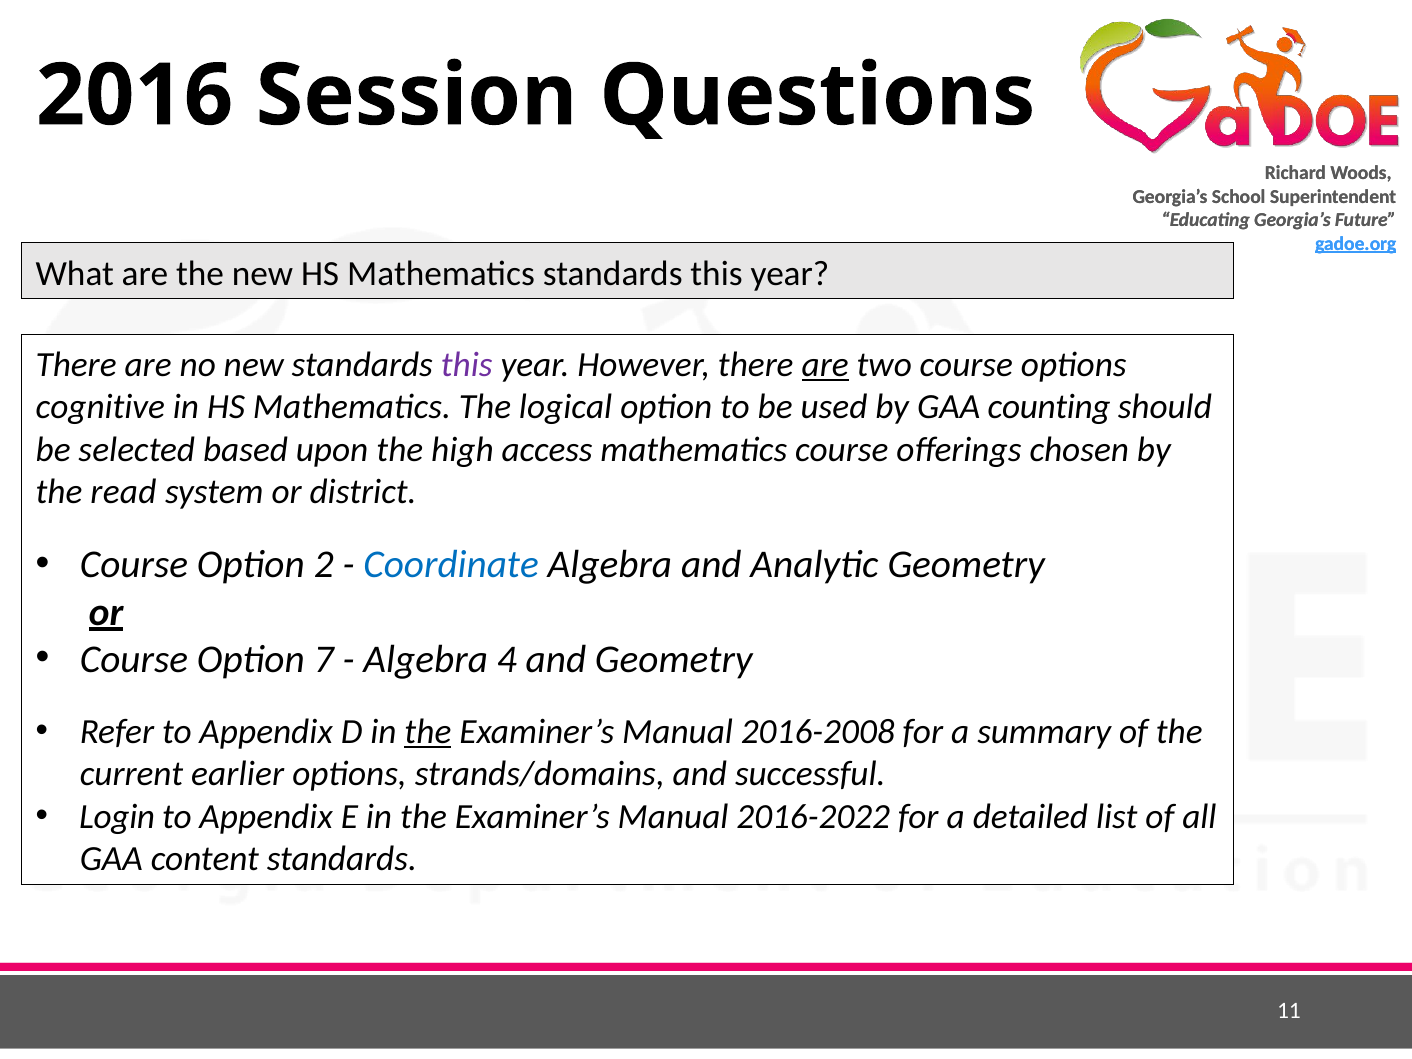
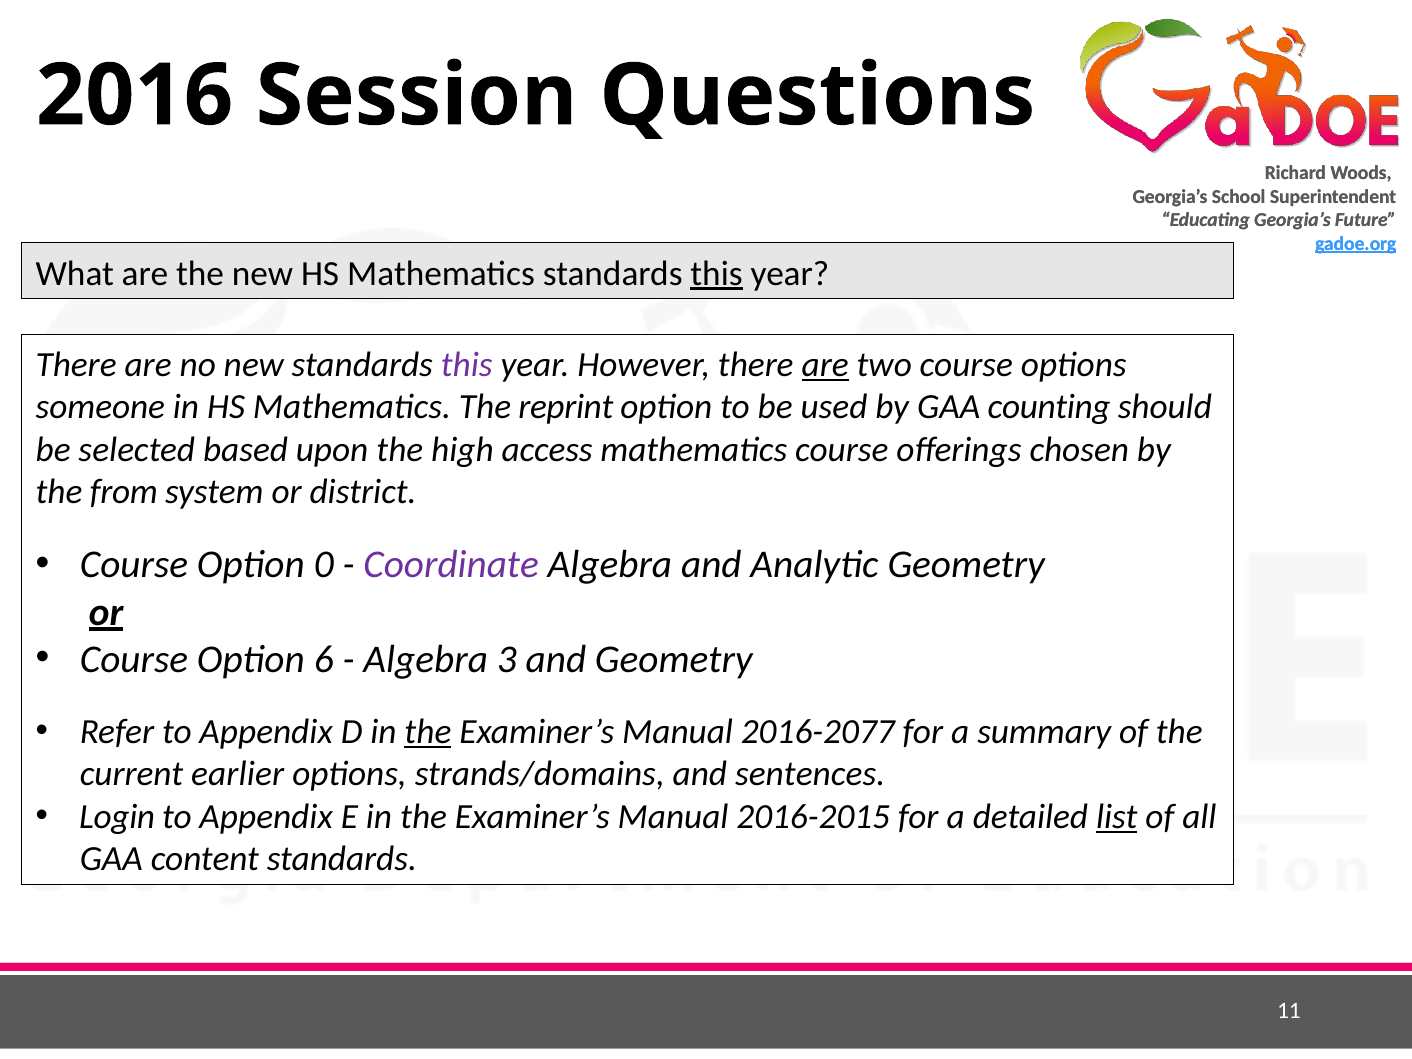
this at (717, 273) underline: none -> present
cognitive: cognitive -> someone
logical: logical -> reprint
read: read -> from
2: 2 -> 0
Coordinate colour: blue -> purple
7: 7 -> 6
4: 4 -> 3
2016-2008: 2016-2008 -> 2016-2077
successful: successful -> sentences
2016-2022: 2016-2022 -> 2016-2015
list underline: none -> present
